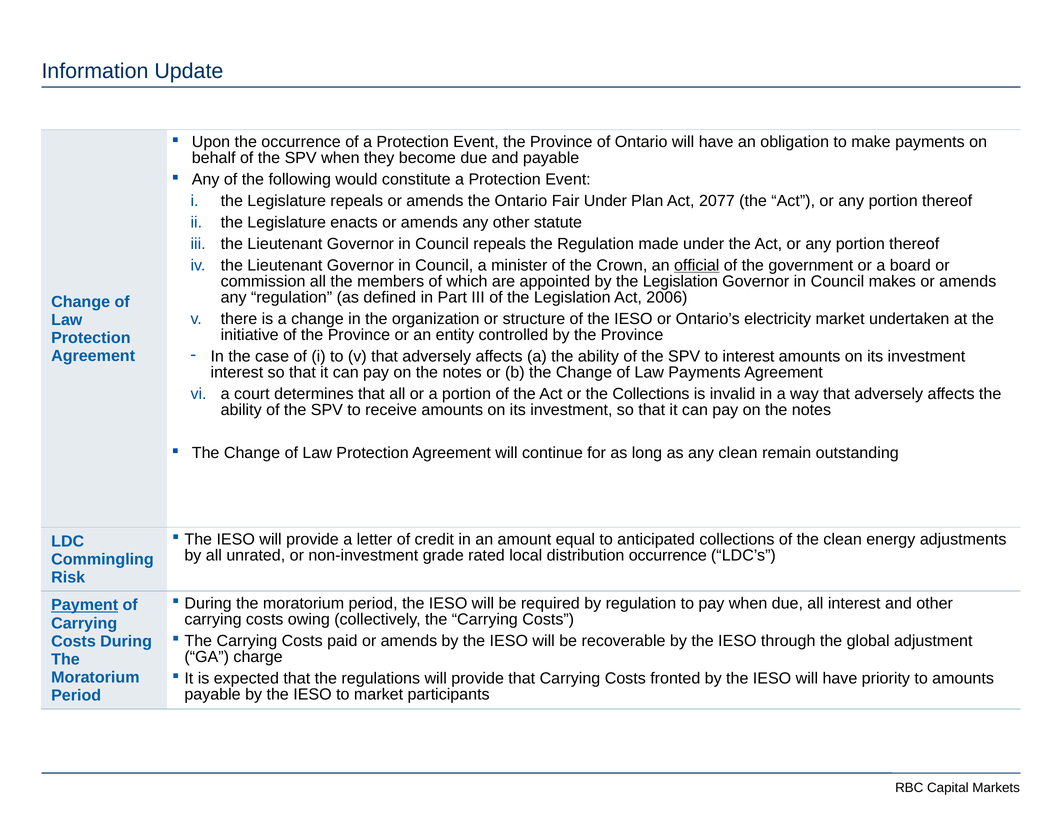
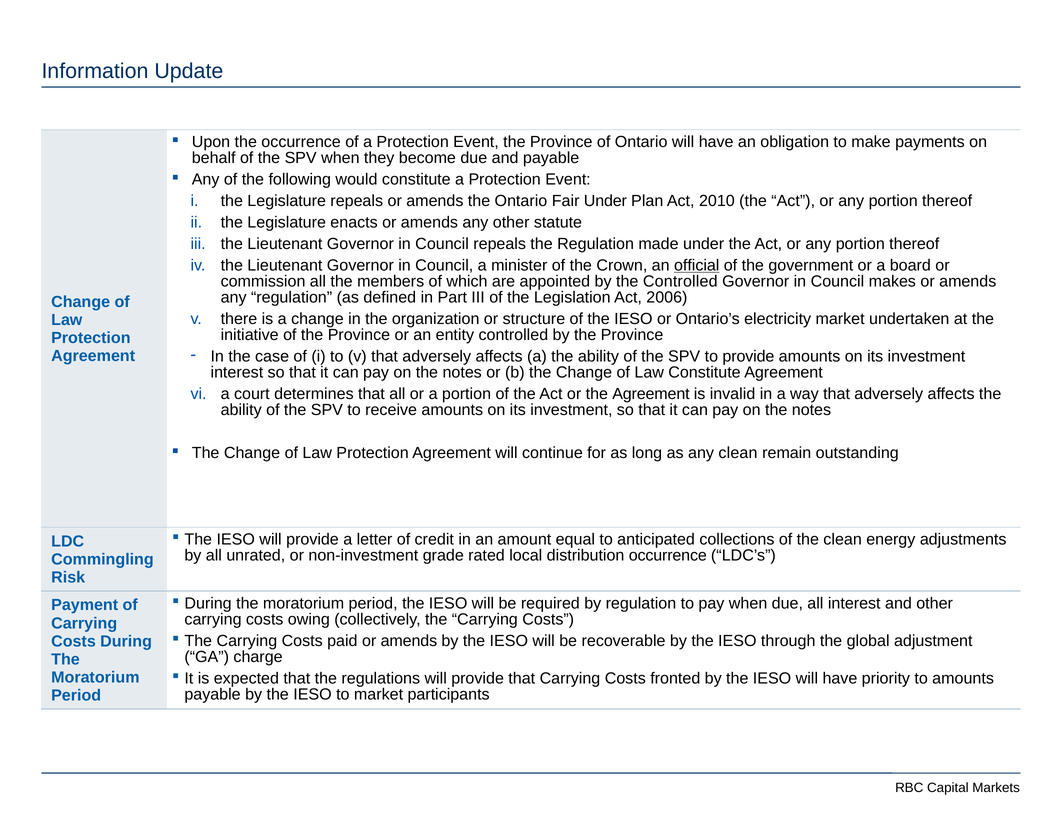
2077: 2077 -> 2010
by the Legislation: Legislation -> Controlled
to interest: interest -> provide
Law Payments: Payments -> Constitute
the Collections: Collections -> Agreement
Payment underline: present -> none
